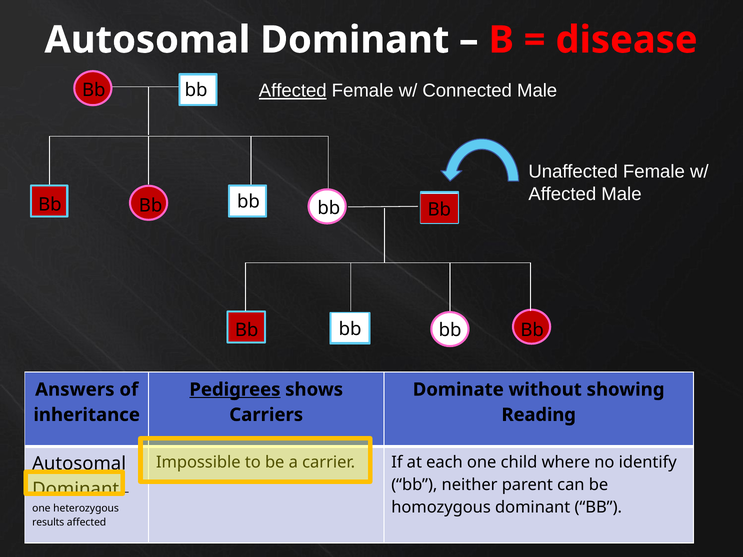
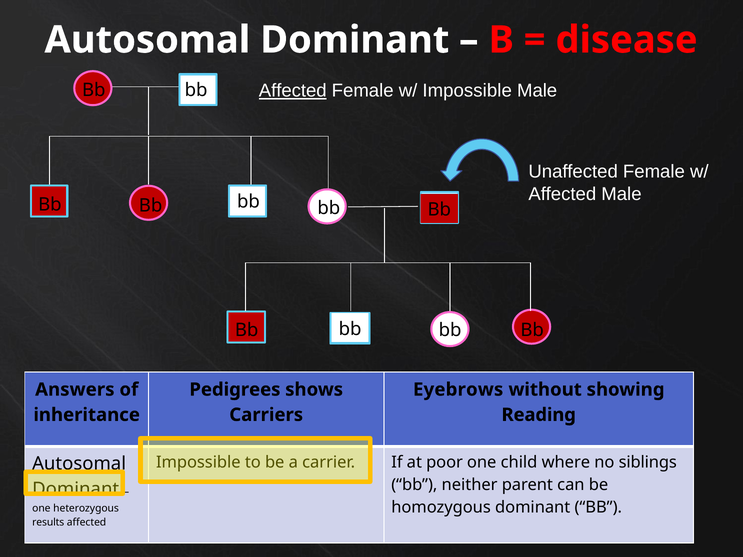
w/ Connected: Connected -> Impossible
Pedigrees underline: present -> none
Dominate: Dominate -> Eyebrows
each: each -> poor
identify: identify -> siblings
